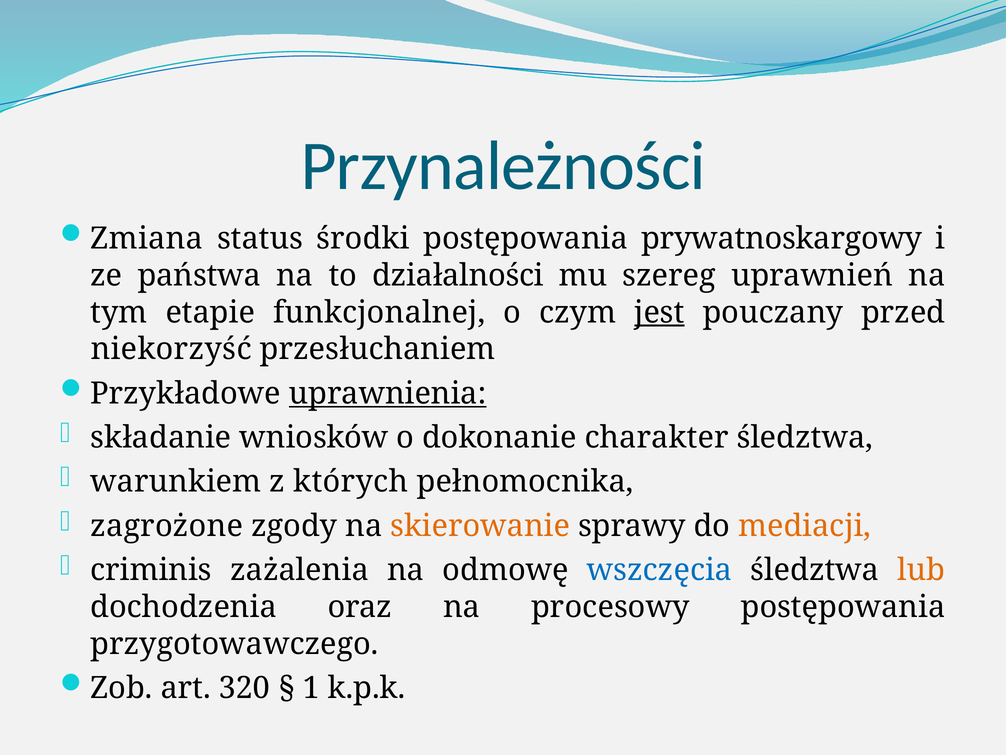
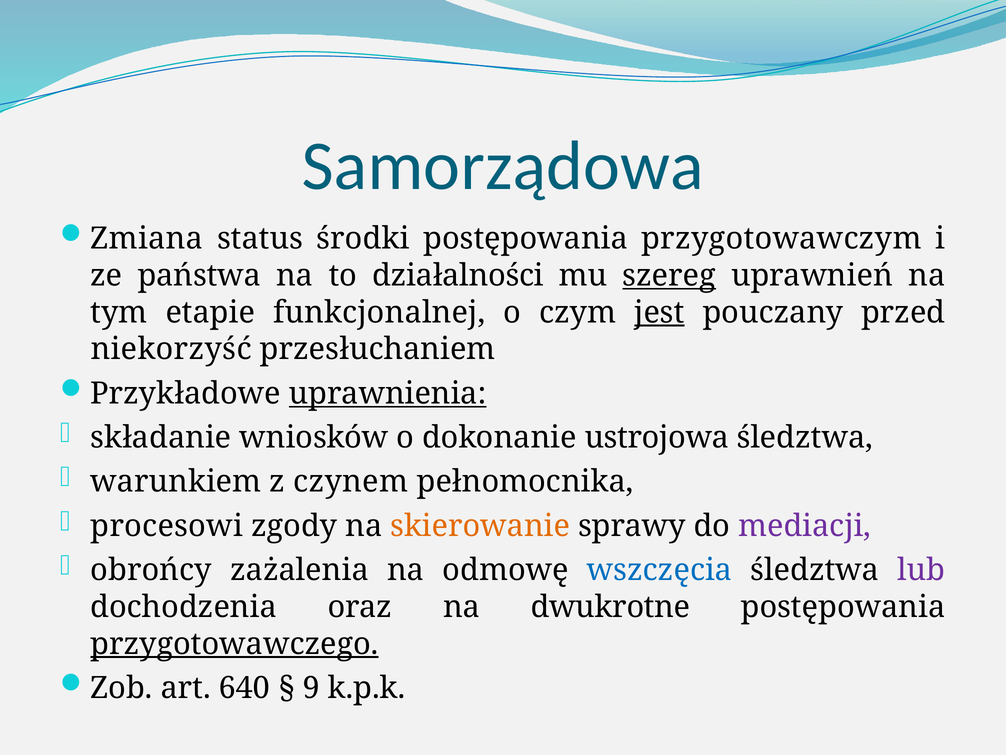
Przynależności: Przynależności -> Samorządowa
prywatnoskargowy: prywatnoskargowy -> przygotowawczym
szereg underline: none -> present
charakter: charakter -> ustrojowa
których: których -> czynem
zagrożone: zagrożone -> procesowi
mediacji colour: orange -> purple
criminis: criminis -> obrońcy
lub colour: orange -> purple
procesowy: procesowy -> dwukrotne
przygotowawczego underline: none -> present
320: 320 -> 640
1: 1 -> 9
